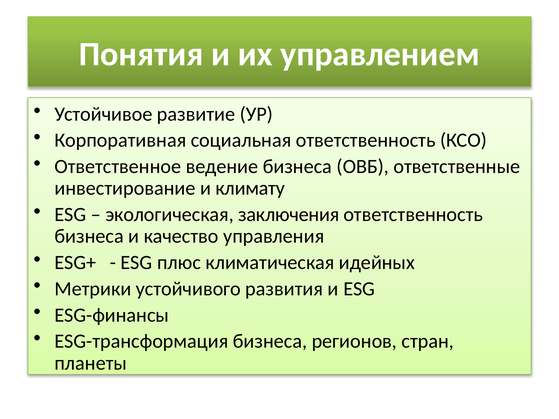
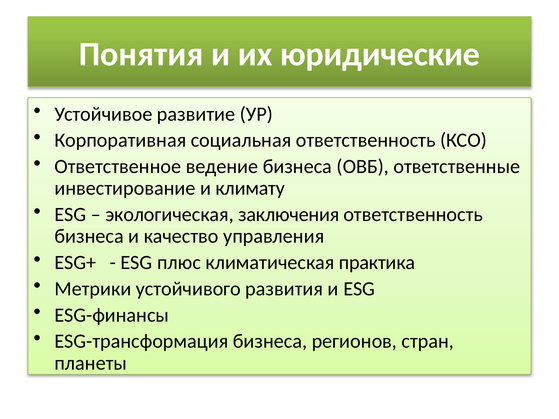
управлением: управлением -> юридические
идейных: идейных -> практика
